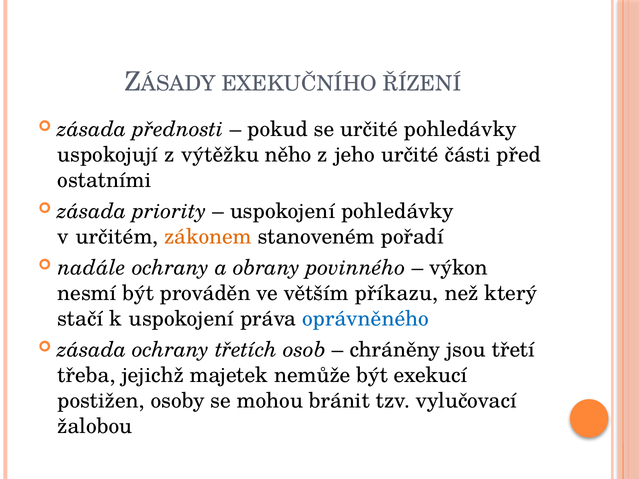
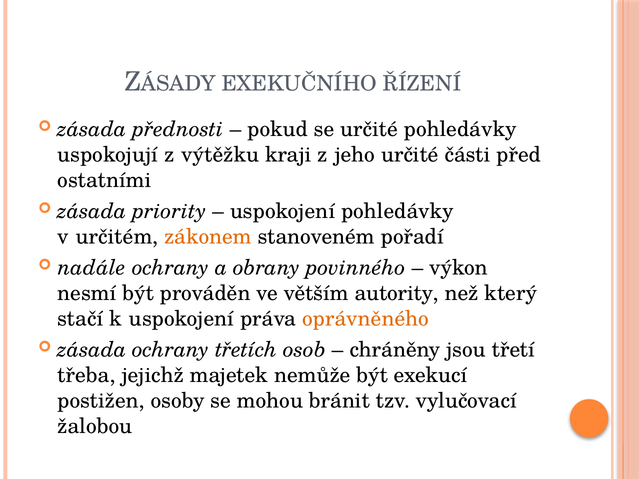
něho: něho -> kraji
příkazu: příkazu -> autority
oprávněného colour: blue -> orange
